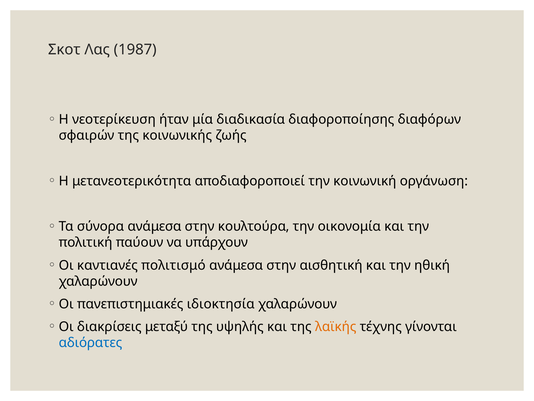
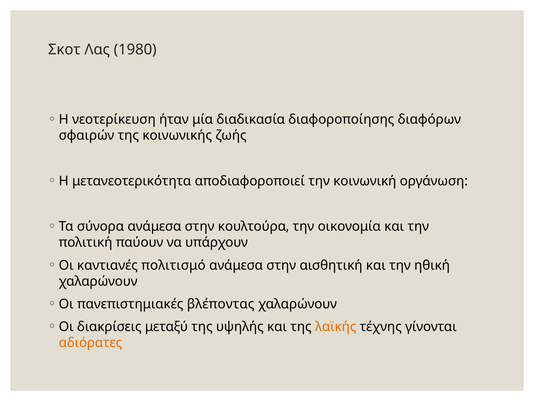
1987: 1987 -> 1980
ιδιοκτησία: ιδιοκτησία -> βλέποντας
αδιόρατες colour: blue -> orange
